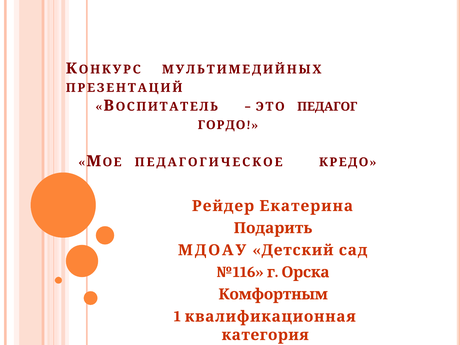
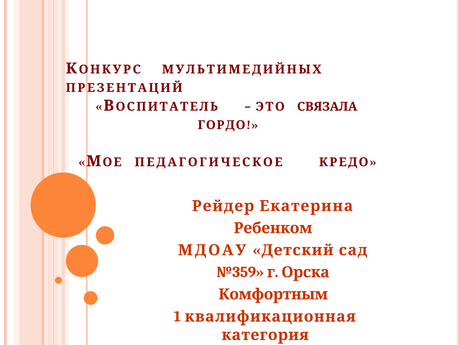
ПЕДАГОГ: ПЕДАГОГ -> СВЯЗАЛА
Подарить: Подарить -> Ребенком
№116: №116 -> №359
